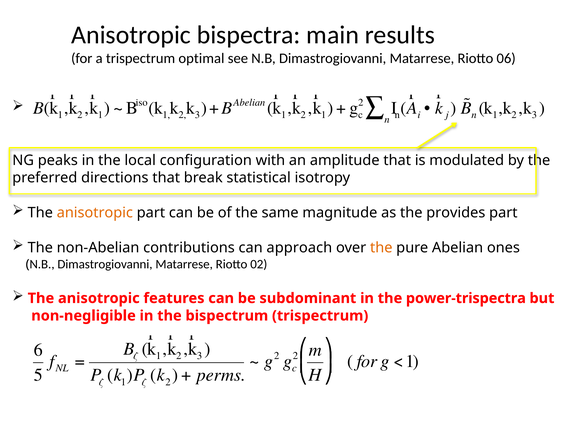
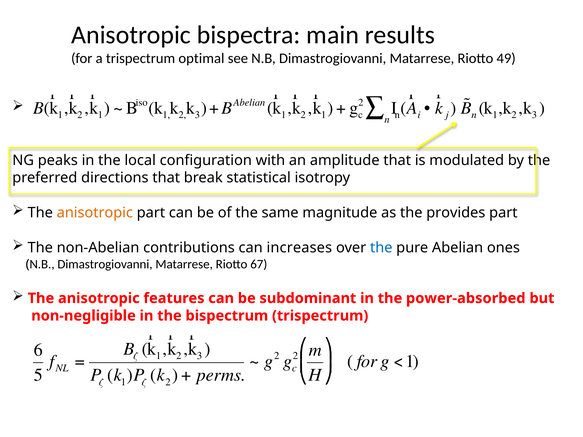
06: 06 -> 49
approach: approach -> increases
the at (381, 248) colour: orange -> blue
02: 02 -> 67
power-trispectra: power-trispectra -> power-absorbed
